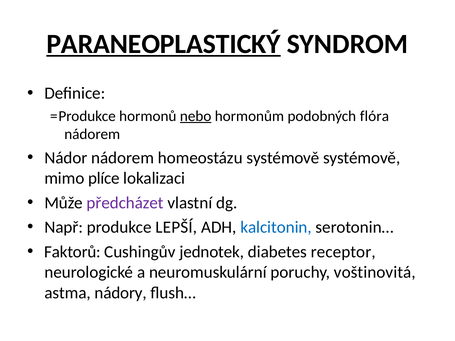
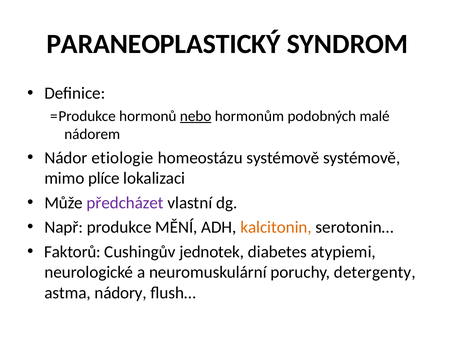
PARANEOPLASTICKÝ underline: present -> none
flóra: flóra -> malé
Nádor nádorem: nádorem -> etiologie
LEPŠÍ: LEPŠÍ -> MĚNÍ
kalcitonin colour: blue -> orange
receptor: receptor -> atypiemi
voštinovitá: voštinovitá -> detergenty
